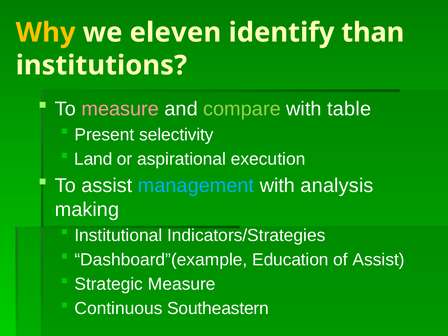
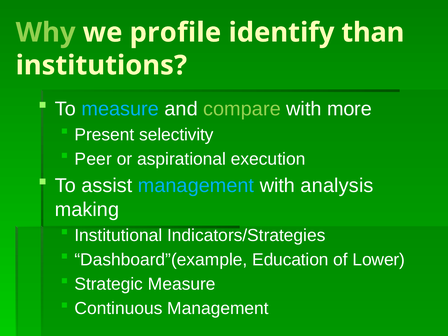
Why colour: yellow -> light green
eleven: eleven -> profile
measure at (120, 109) colour: pink -> light blue
table: table -> more
Land: Land -> Peer
of Assist: Assist -> Lower
Continuous Southeastern: Southeastern -> Management
